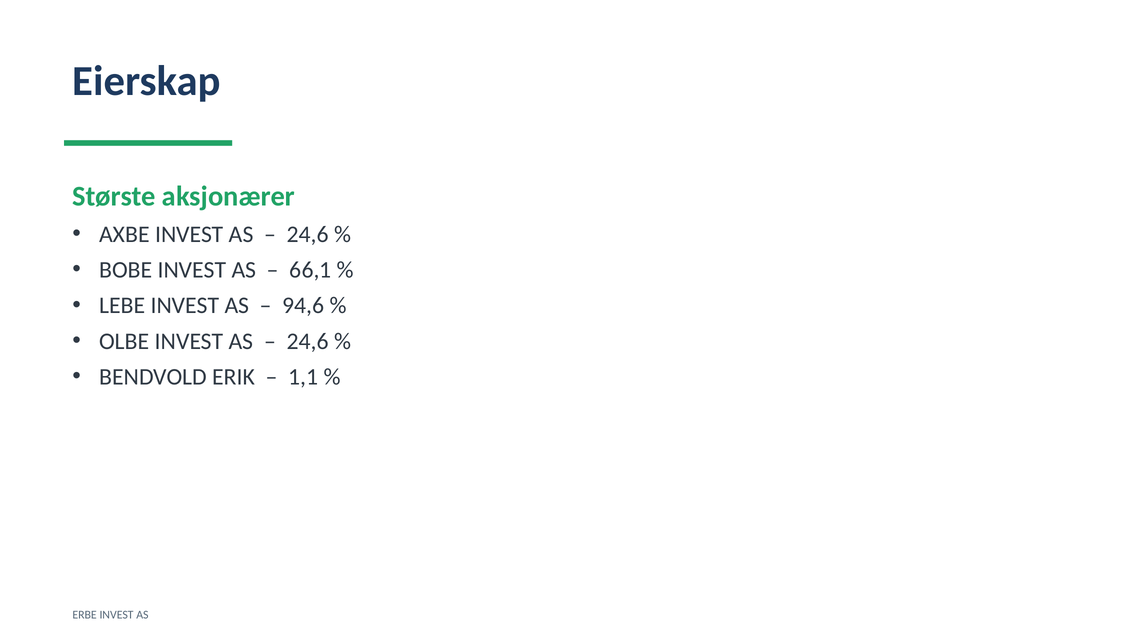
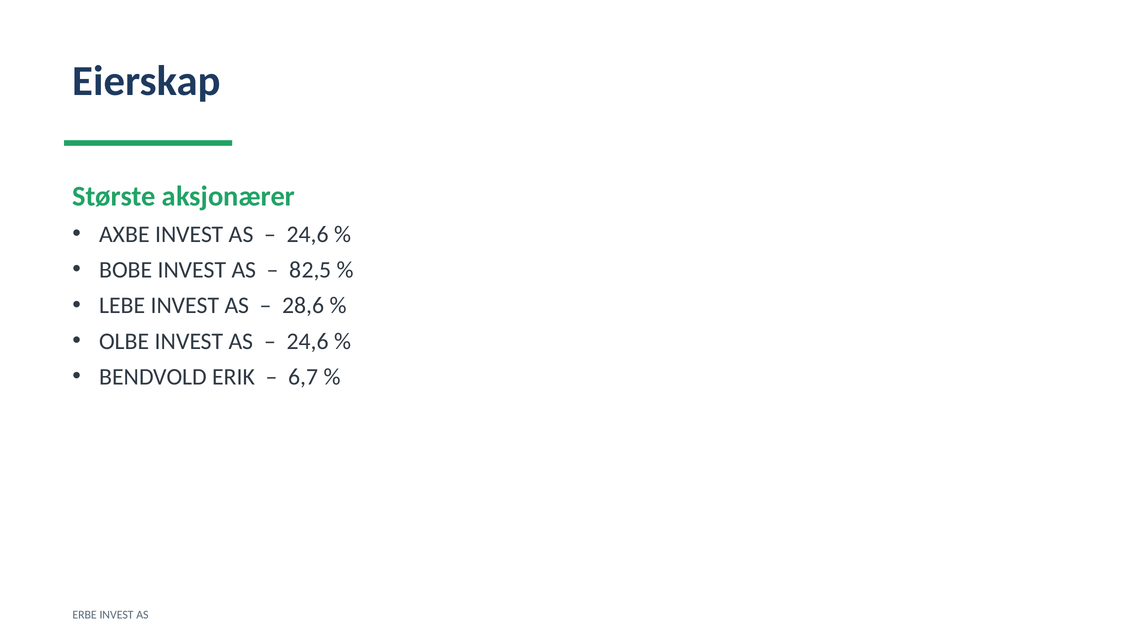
66,1: 66,1 -> 82,5
94,6: 94,6 -> 28,6
1,1: 1,1 -> 6,7
